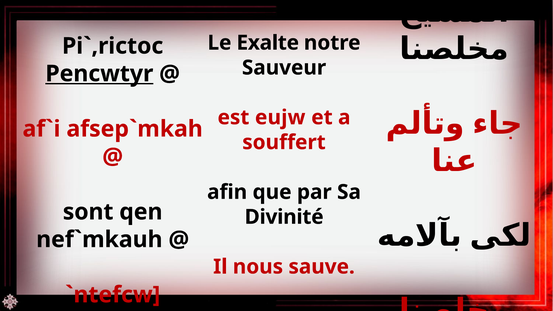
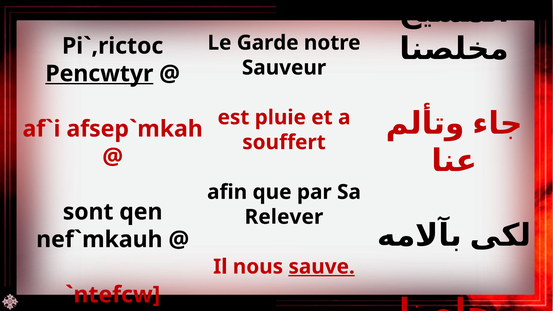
Exalte: Exalte -> Garde
eujw: eujw -> pluie
Divinité: Divinité -> Relever
sauve underline: none -> present
